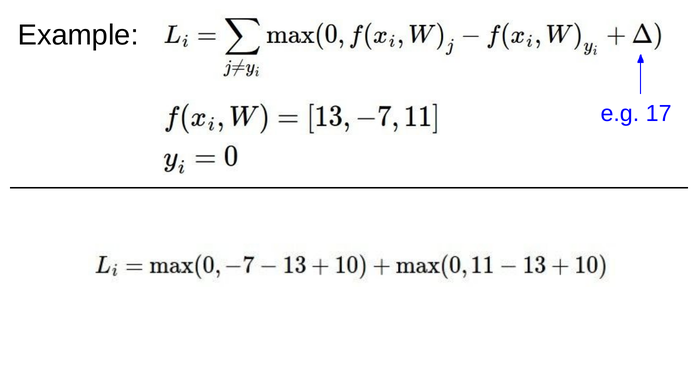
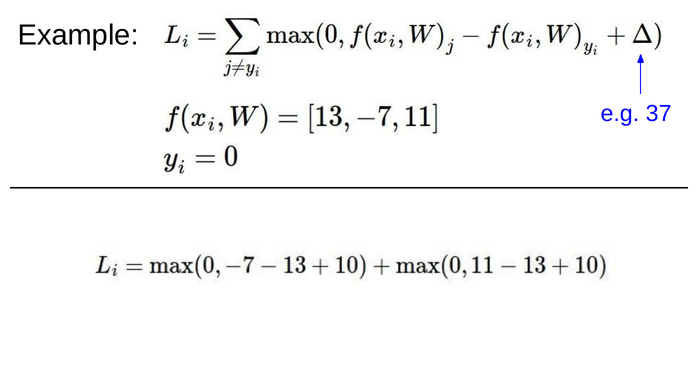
17: 17 -> 37
